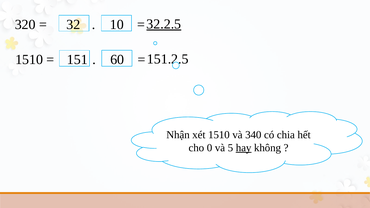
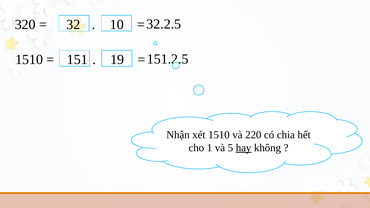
32.2.5 underline: present -> none
60: 60 -> 19
340: 340 -> 220
0: 0 -> 1
